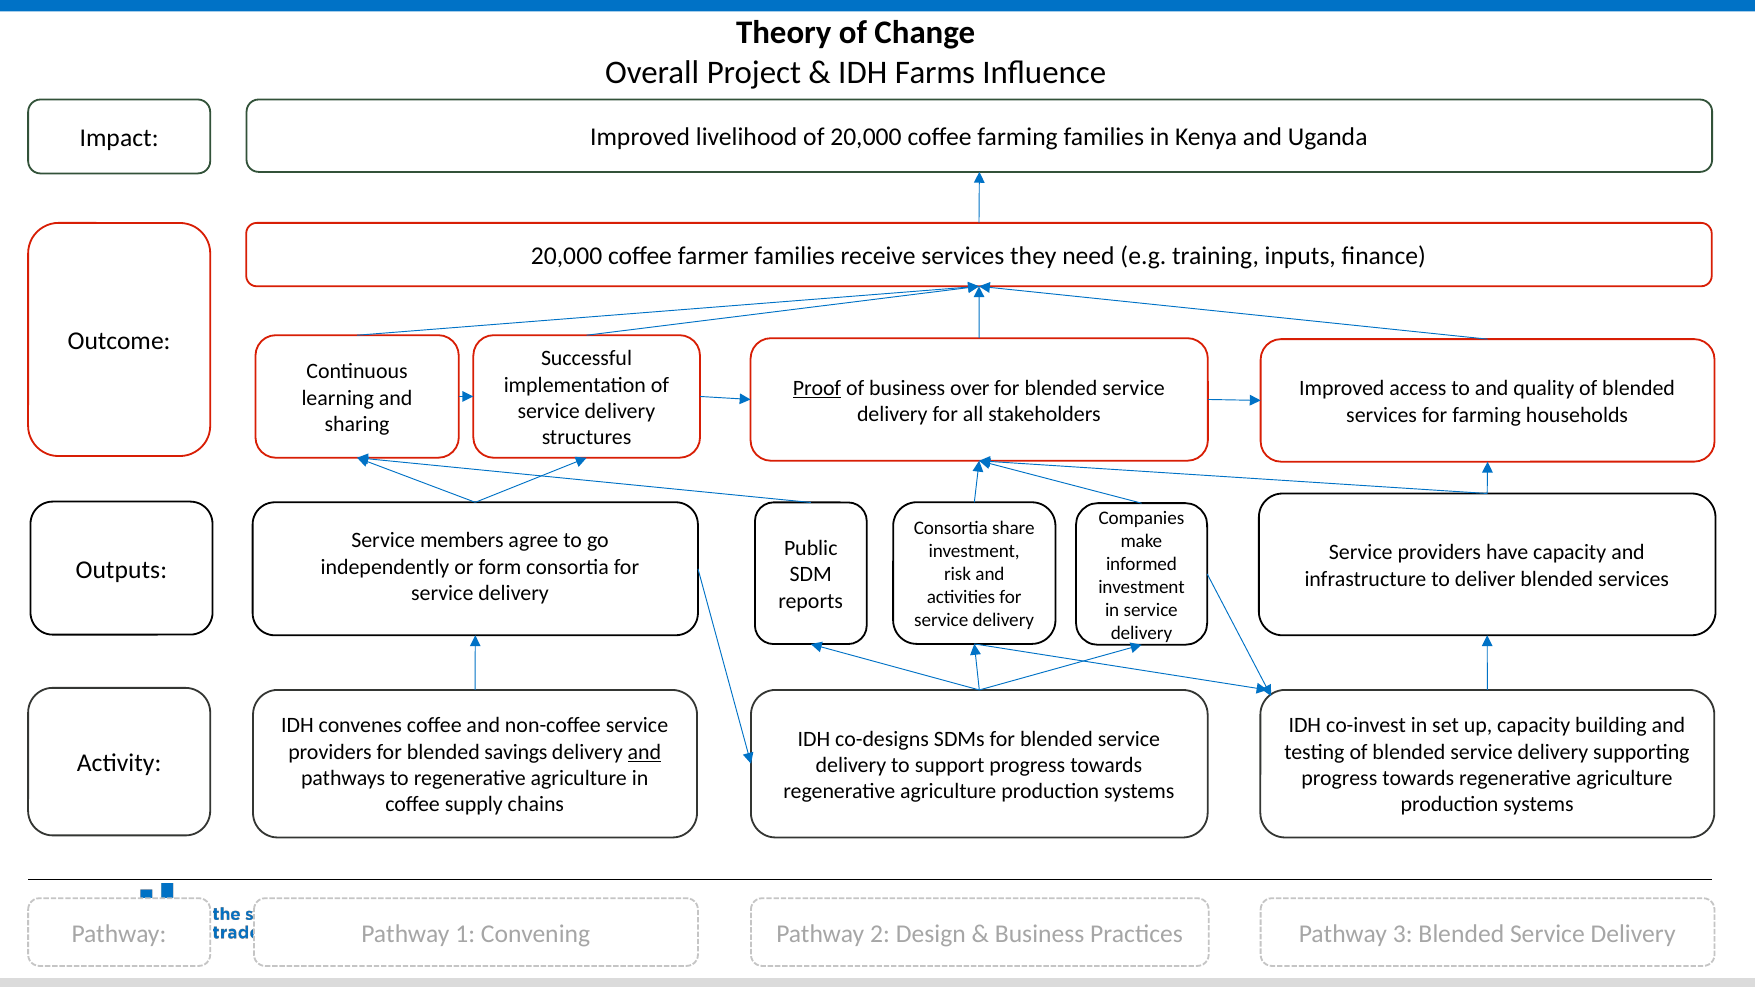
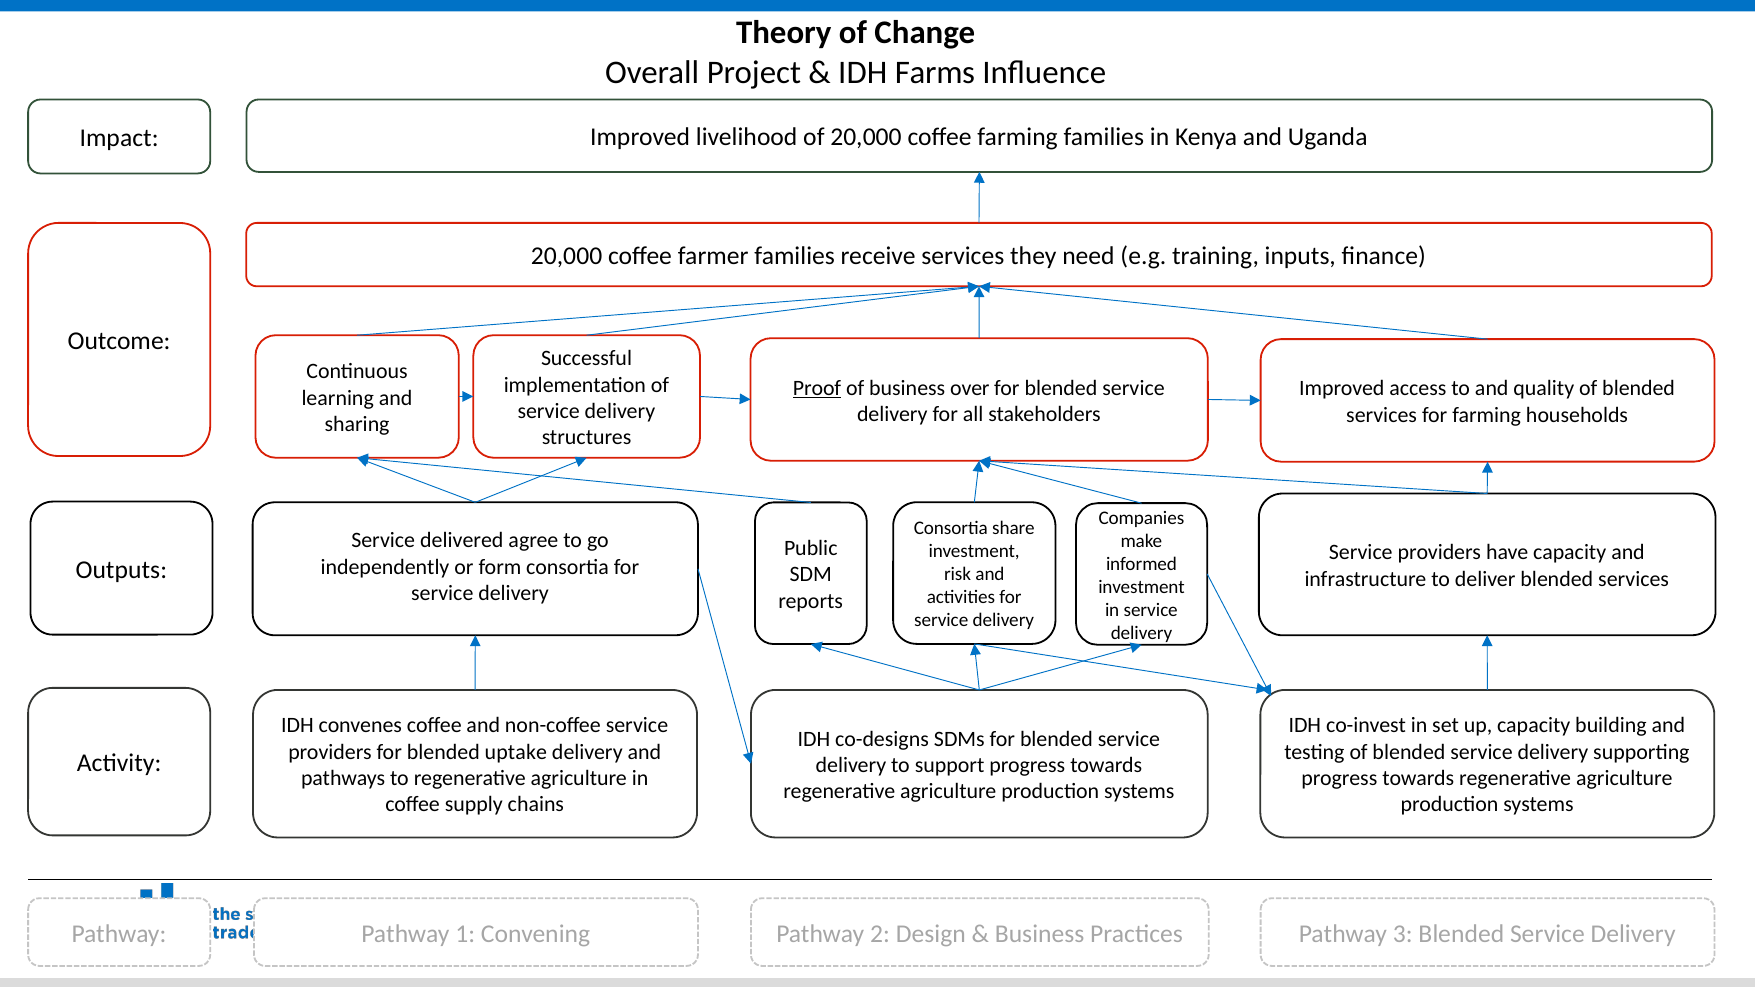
members: members -> delivered
savings: savings -> uptake
and at (644, 752) underline: present -> none
